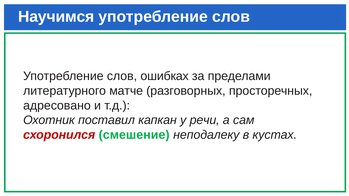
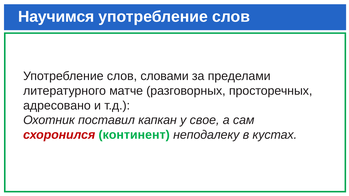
ошибках: ошибках -> словами
речи: речи -> свое
смешение: смешение -> континент
